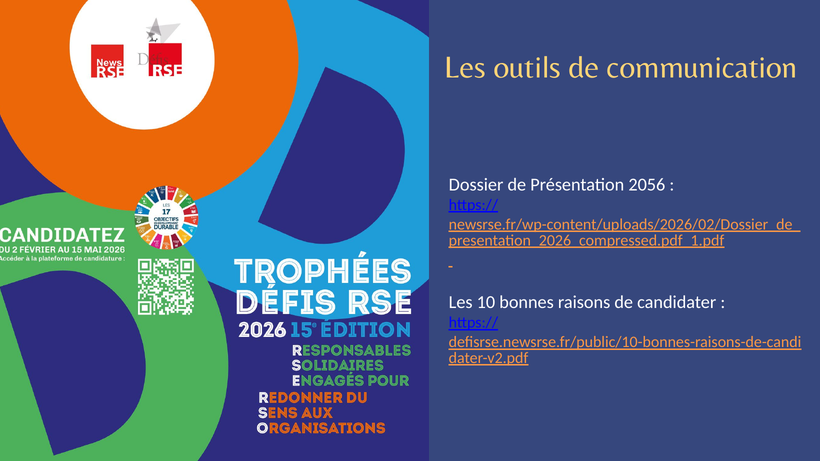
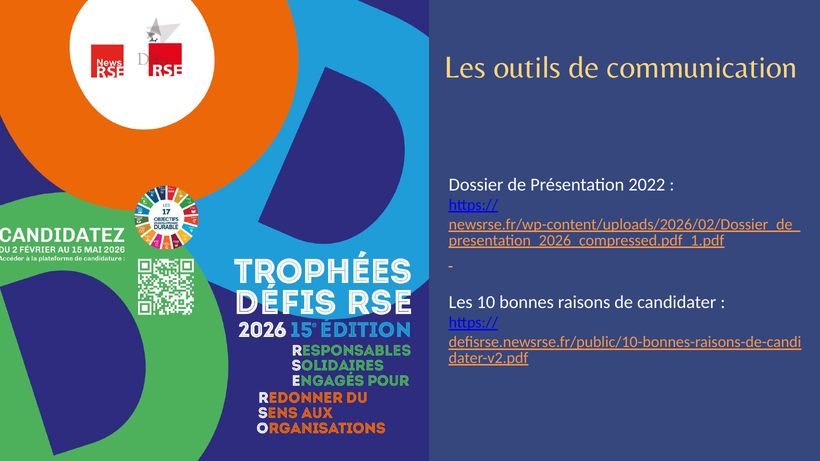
2056: 2056 -> 2022
